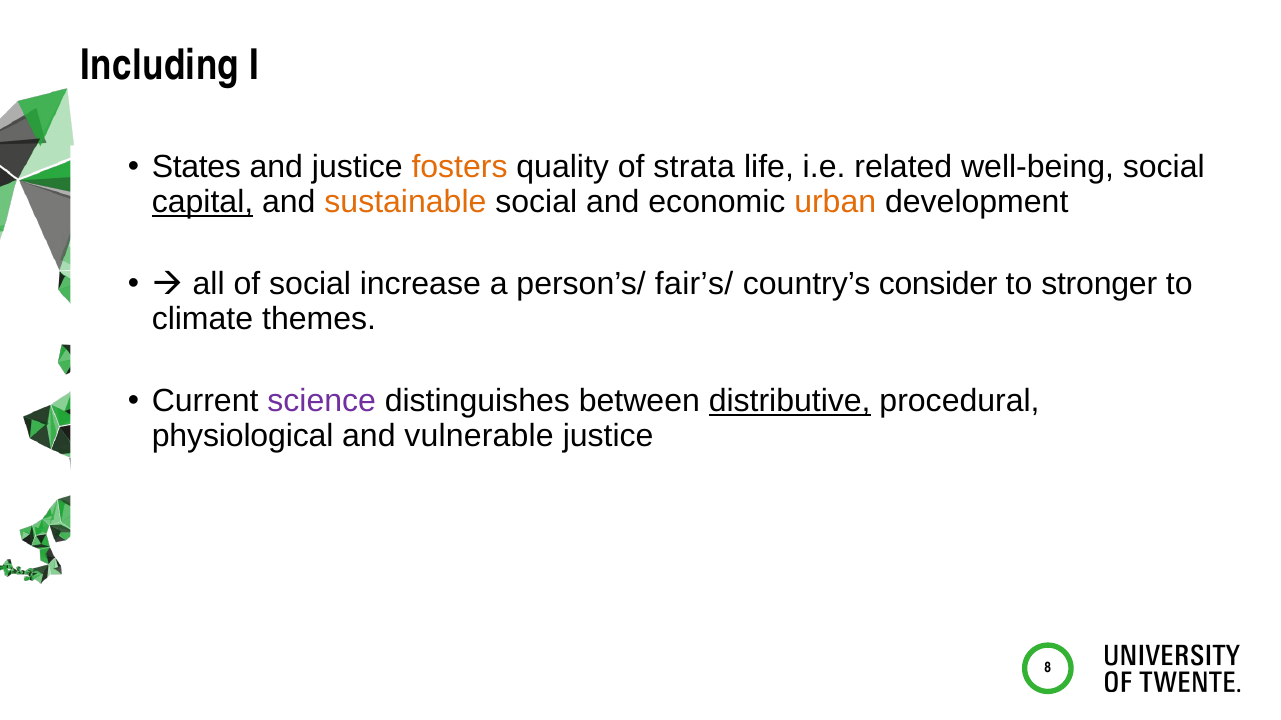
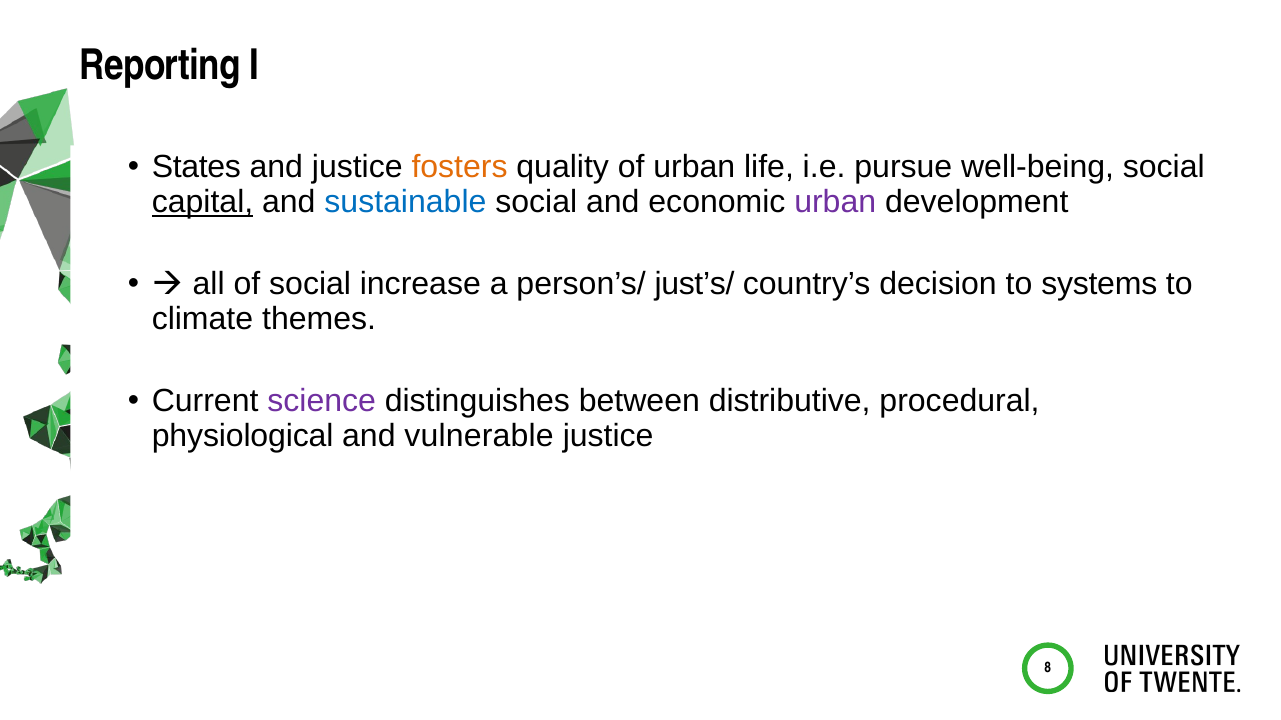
Including: Including -> Reporting
of strata: strata -> urban
related: related -> pursue
sustainable colour: orange -> blue
urban at (835, 202) colour: orange -> purple
fair’s/: fair’s/ -> just’s/
consider: consider -> decision
stronger: stronger -> systems
distributive underline: present -> none
